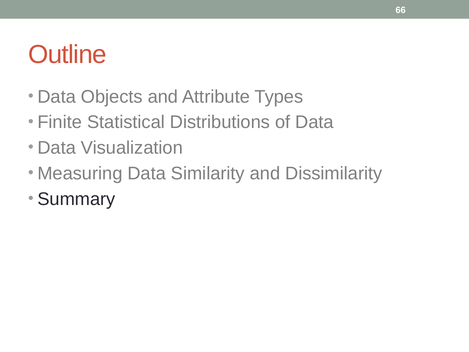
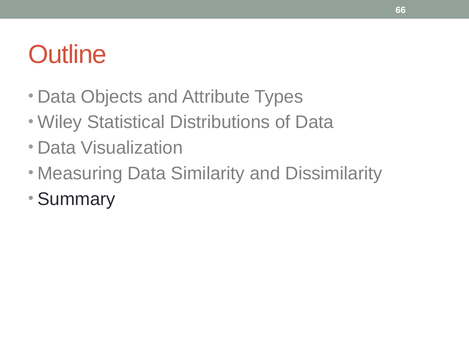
Finite: Finite -> Wiley
